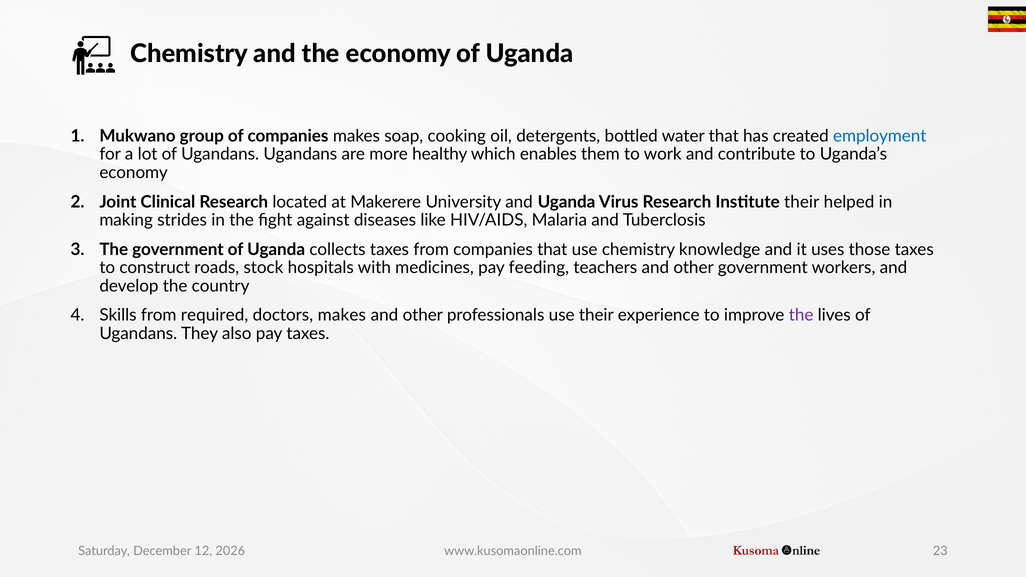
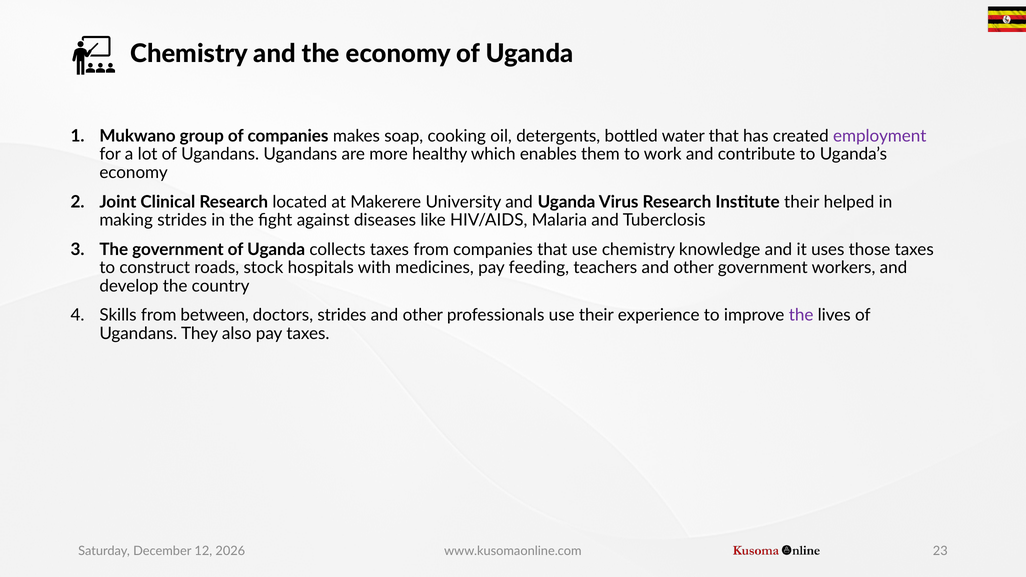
employment colour: blue -> purple
required: required -> between
doctors makes: makes -> strides
